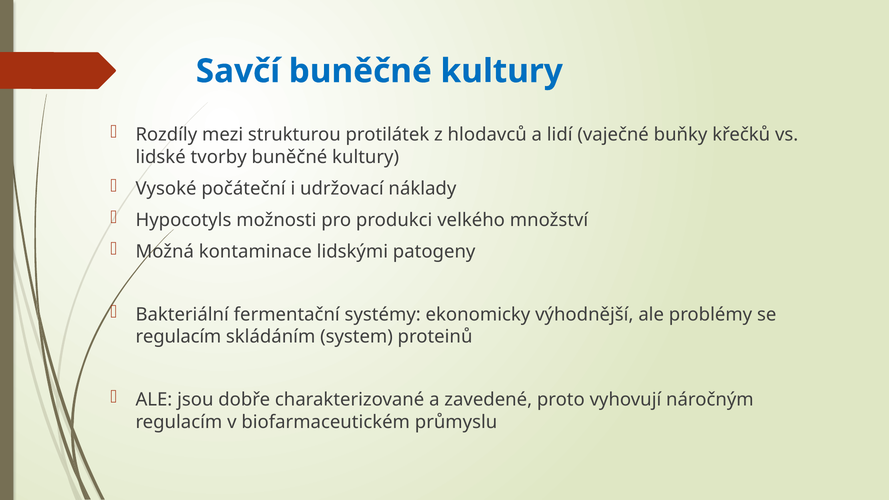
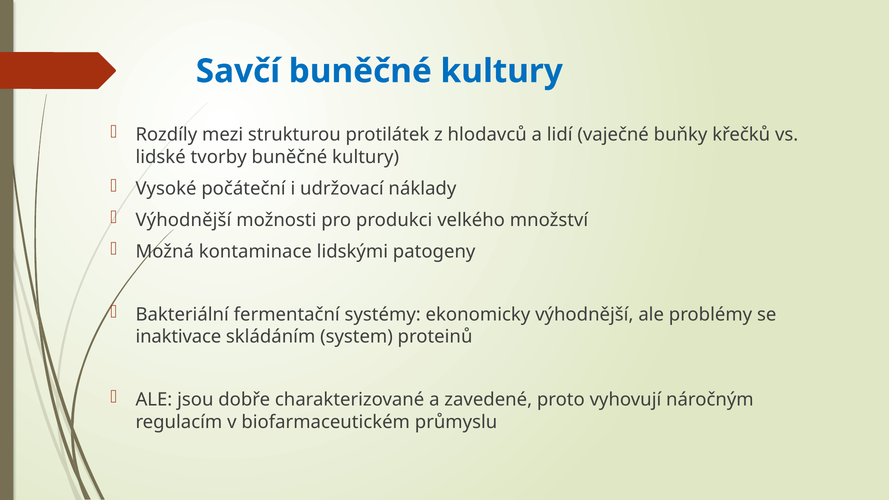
Hypocotyls at (183, 220): Hypocotyls -> Výhodnější
regulacím at (178, 337): regulacím -> inaktivace
